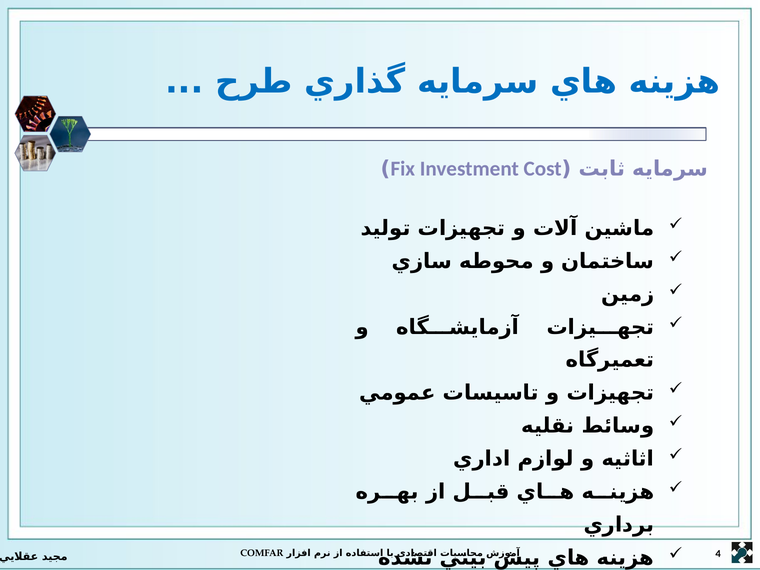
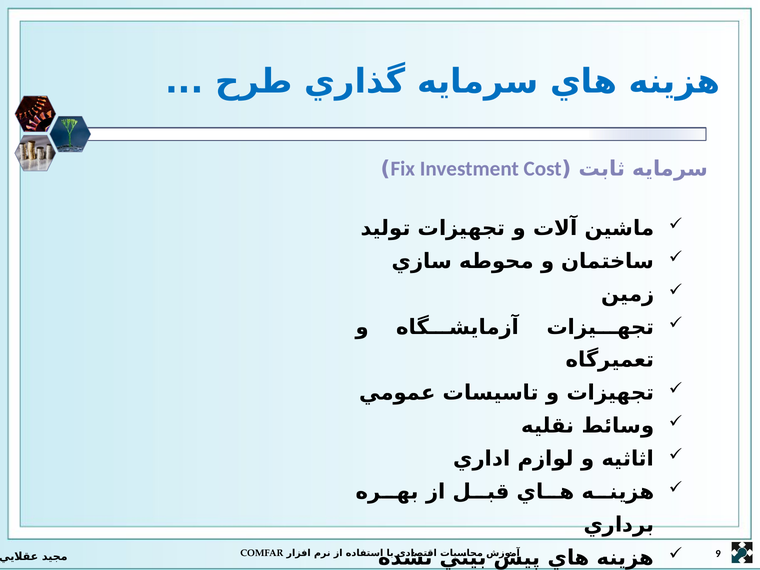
4: 4 -> 9
